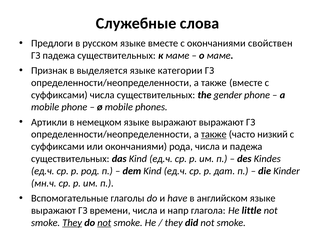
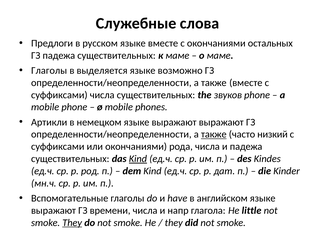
свойствен: свойствен -> остальных
Признак at (49, 71): Признак -> Глаголы
категории: категории -> возможно
gender: gender -> звуков
Kind at (138, 159) underline: none -> present
not at (104, 223) underline: present -> none
